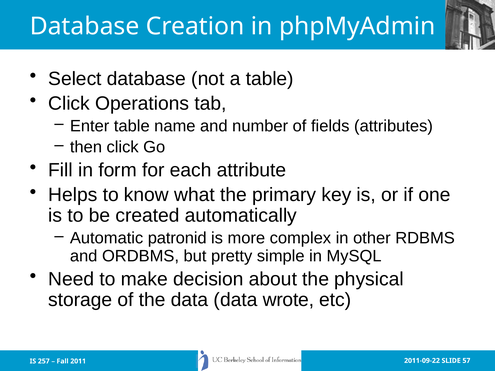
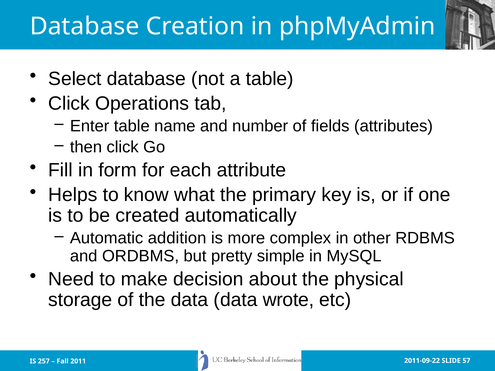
patronid: patronid -> addition
